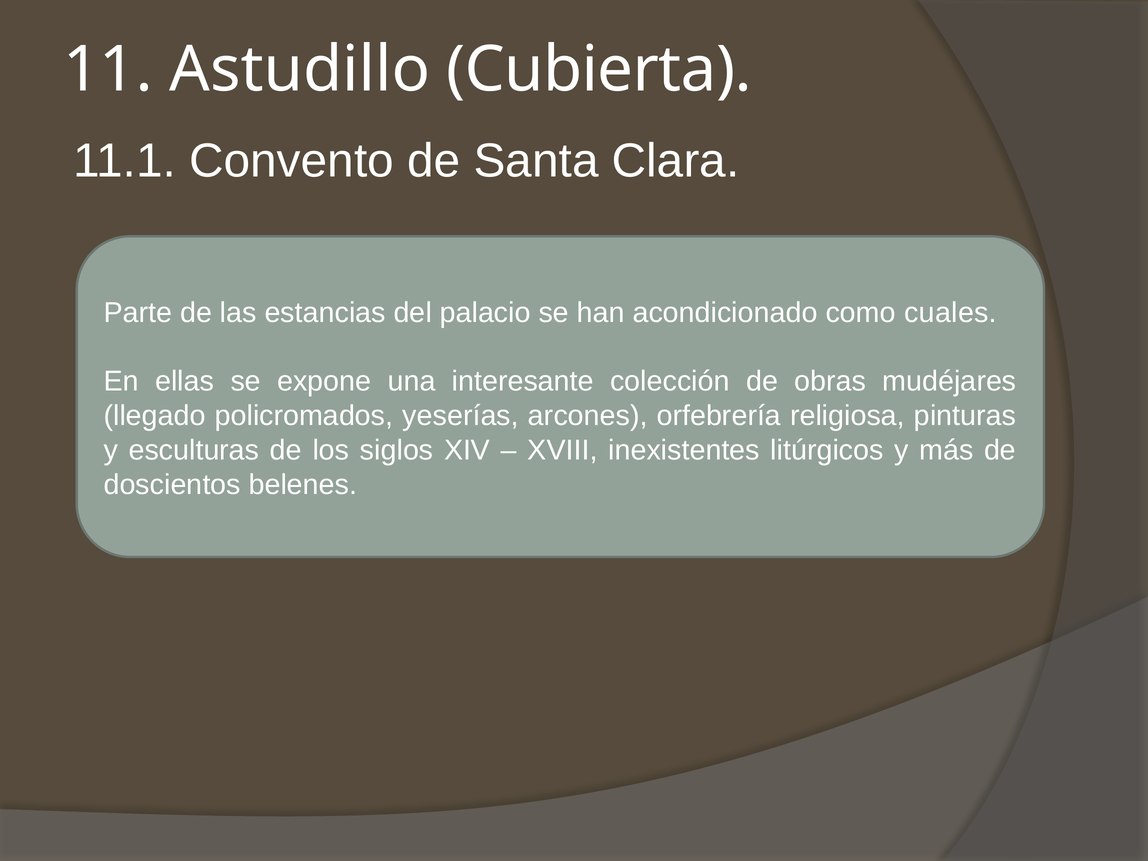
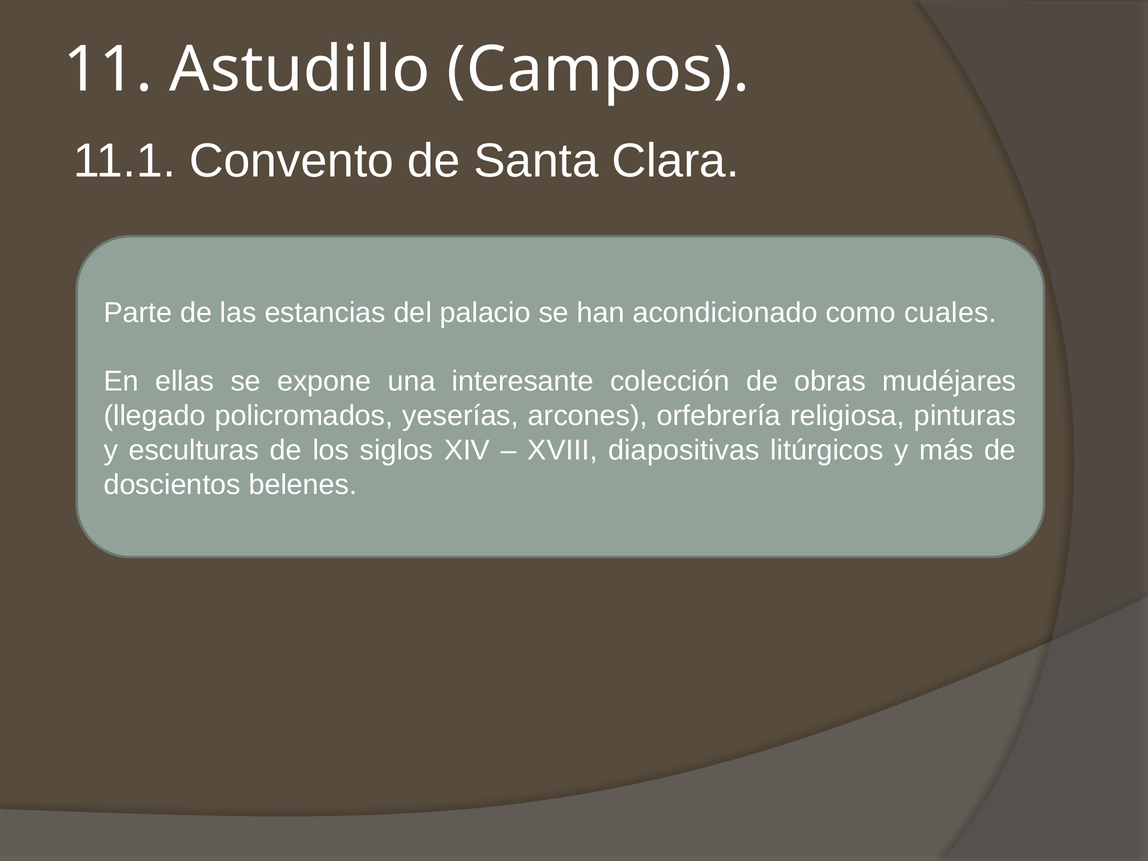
Cubierta: Cubierta -> Campos
inexistentes: inexistentes -> diapositivas
